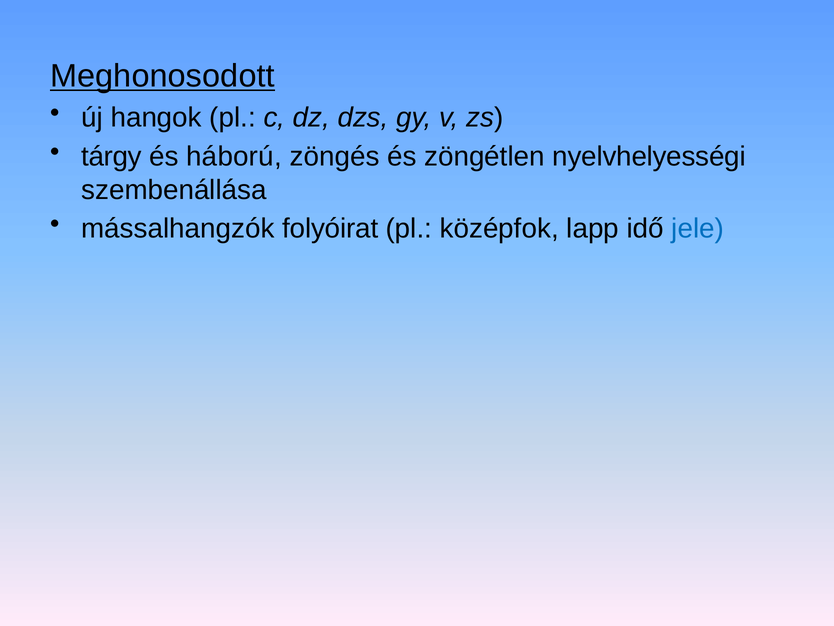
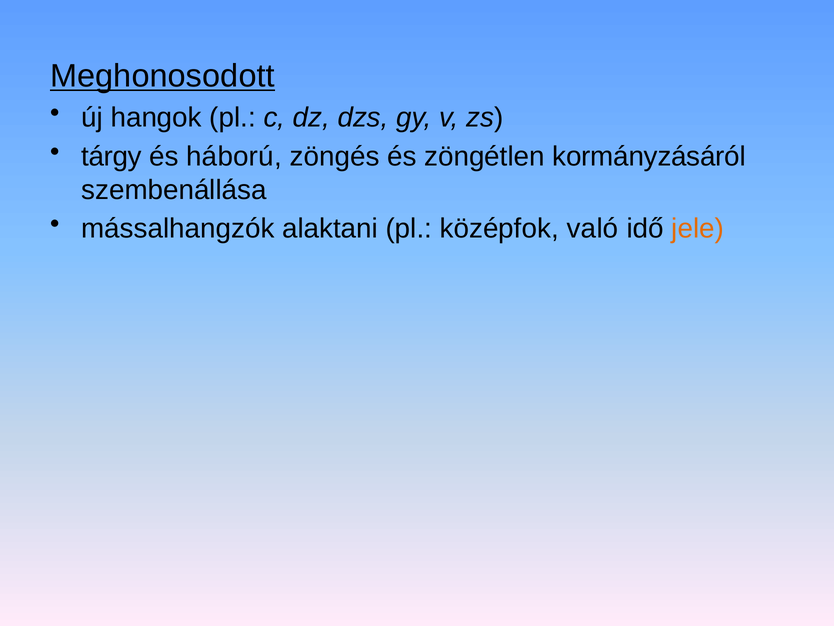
nyelvhelyességi: nyelvhelyességi -> kormányzásáról
folyóirat: folyóirat -> alaktani
lapp: lapp -> való
jele colour: blue -> orange
